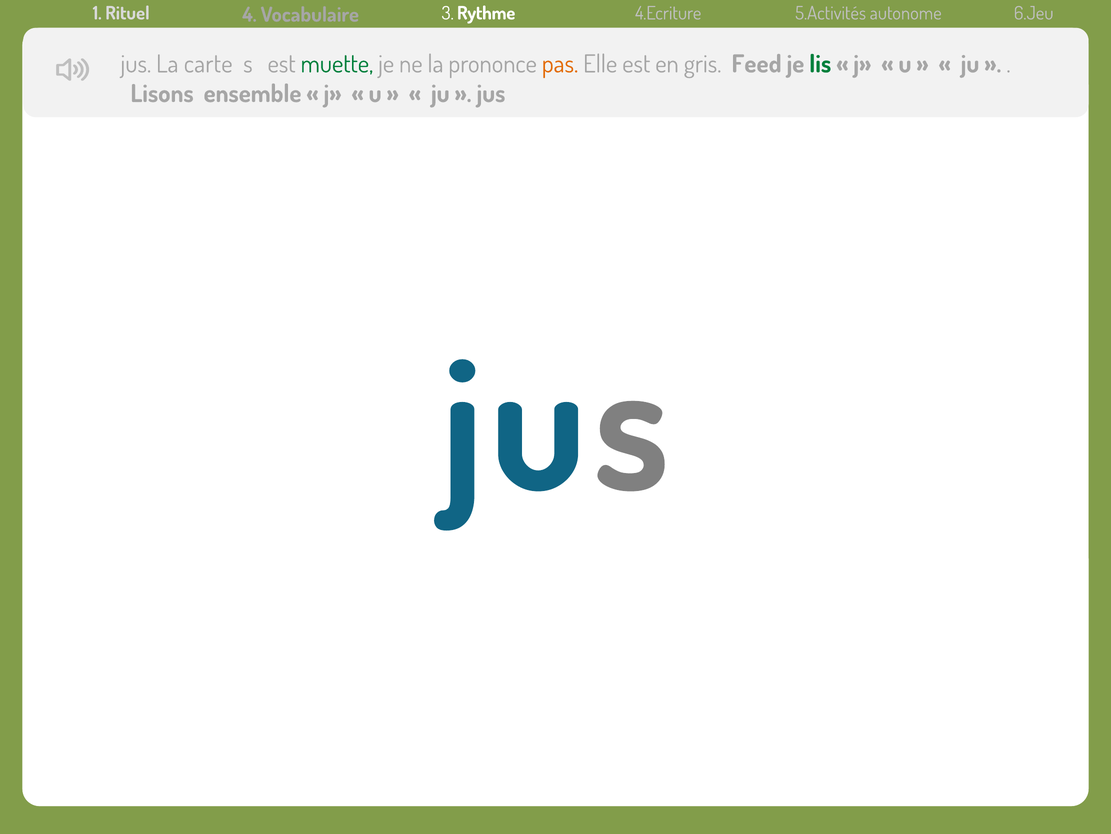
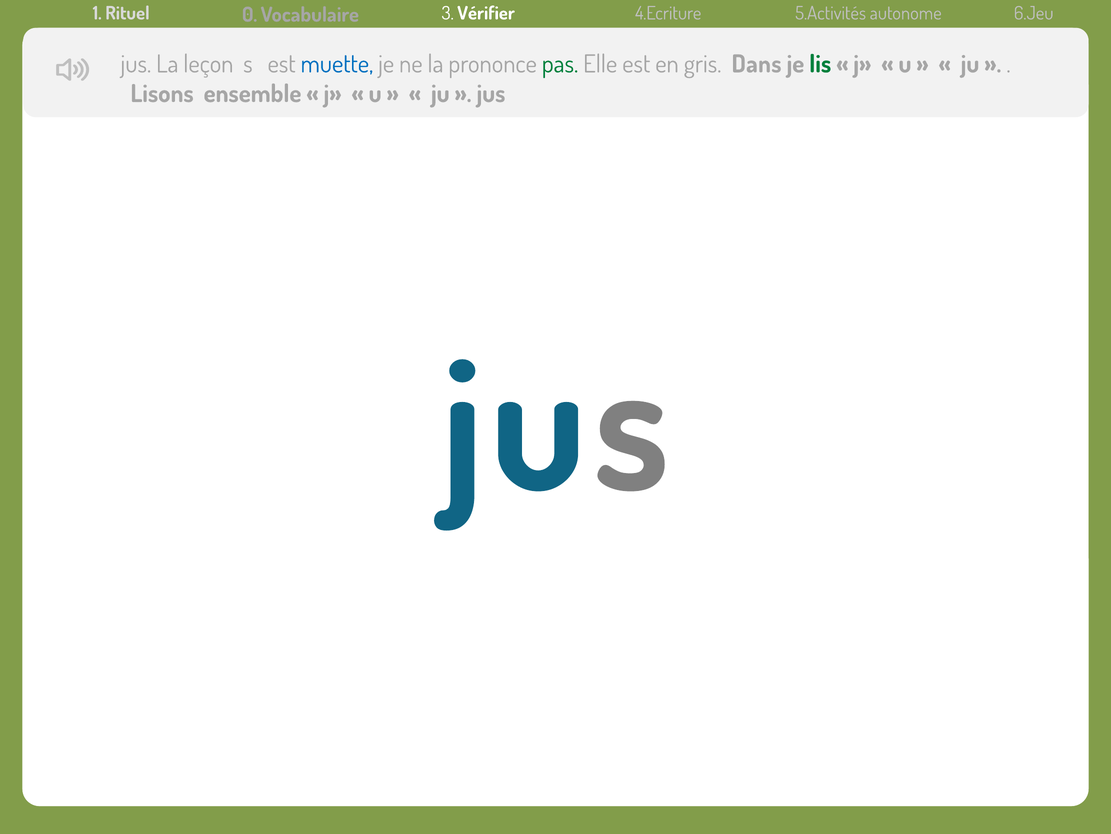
4: 4 -> 0
Rythme: Rythme -> Vérifier
carte: carte -> leçon
muette colour: green -> blue
pas colour: orange -> green
Feed: Feed -> Dans
